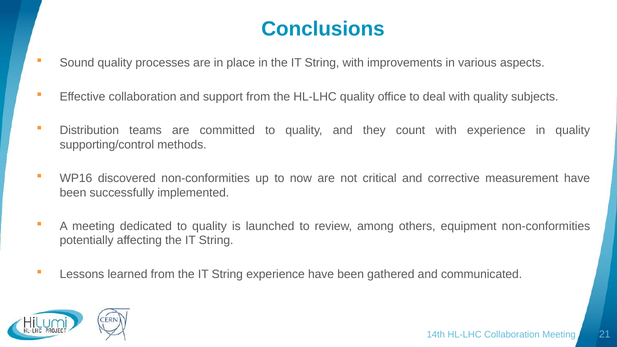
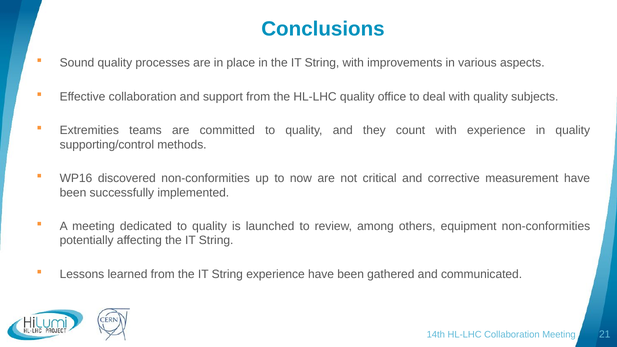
Distribution: Distribution -> Extremities
